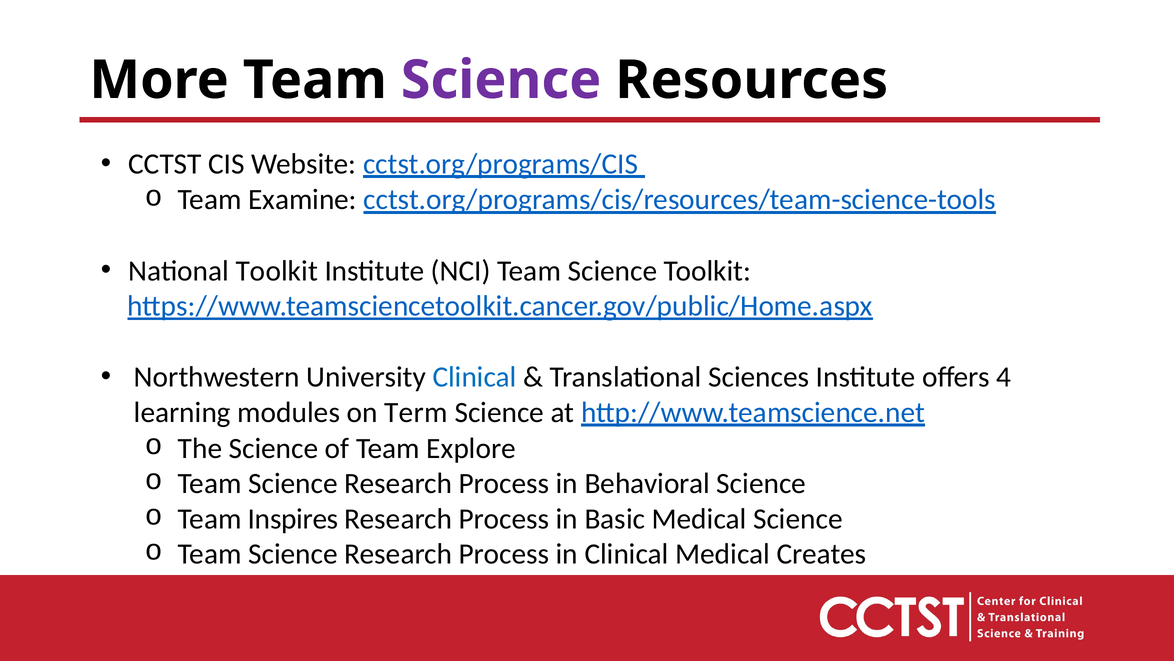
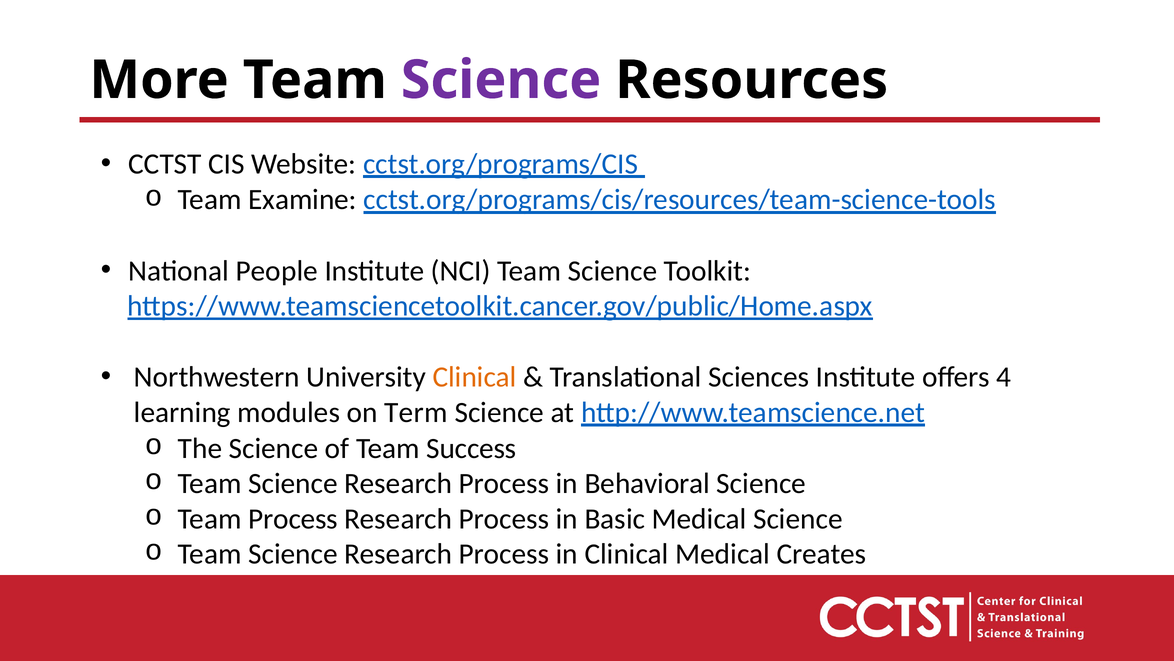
National Toolkit: Toolkit -> People
Clinical at (475, 377) colour: blue -> orange
Explore: Explore -> Success
Team Inspires: Inspires -> Process
